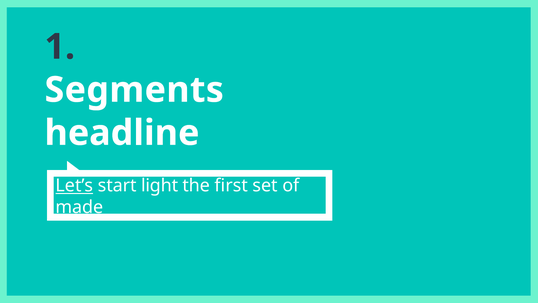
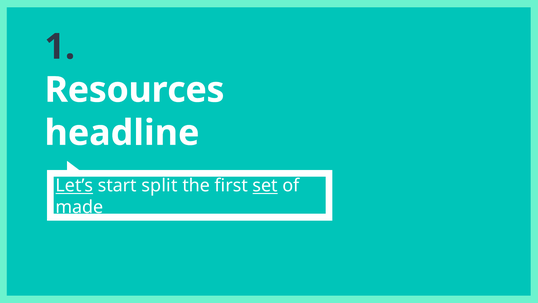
Segments: Segments -> Resources
light: light -> split
set underline: none -> present
